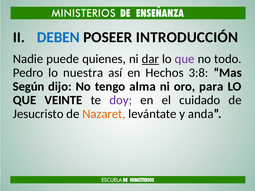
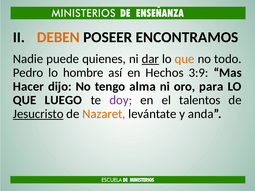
DEBEN colour: blue -> orange
INTRODUCCIÓN: INTRODUCCIÓN -> ENCONTRAMOS
que at (185, 59) colour: purple -> orange
nuestra: nuestra -> hombre
3:8: 3:8 -> 3:9
Según: Según -> Hacer
VEINTE: VEINTE -> LUEGO
cuidado: cuidado -> talentos
Jesucristo underline: none -> present
